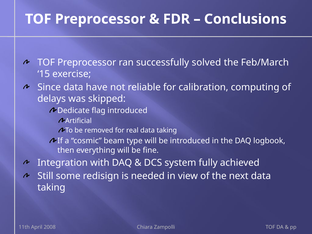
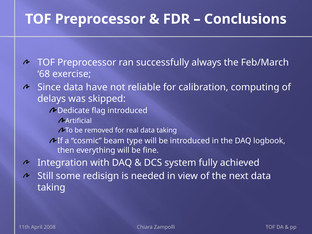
solved: solved -> always
15: 15 -> 68
